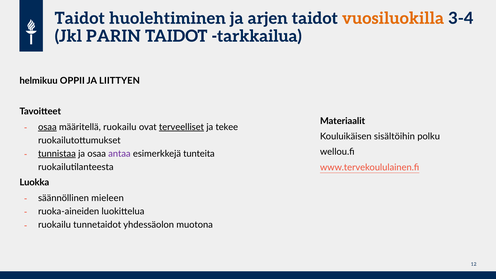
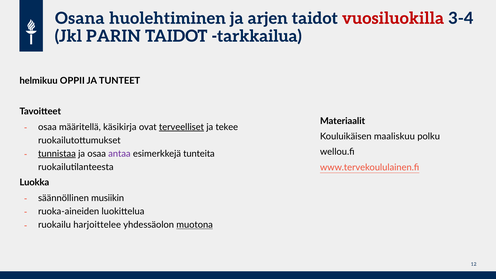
Taidot at (80, 18): Taidot -> Osana
vuosiluokilla colour: orange -> red
LIITTYEN: LIITTYEN -> TUNTEET
osaa at (47, 127) underline: present -> none
määritellä ruokailu: ruokailu -> käsikirja
sisältöihin: sisältöihin -> maaliskuu
mieleen: mieleen -> musiikin
tunnetaidot: tunnetaidot -> harjoittelee
muotona underline: none -> present
